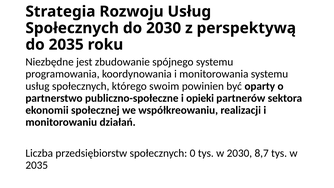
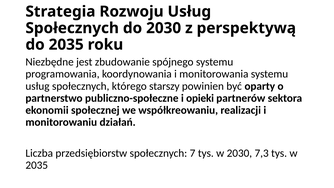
swoim: swoim -> starszy
0: 0 -> 7
8,7: 8,7 -> 7,3
